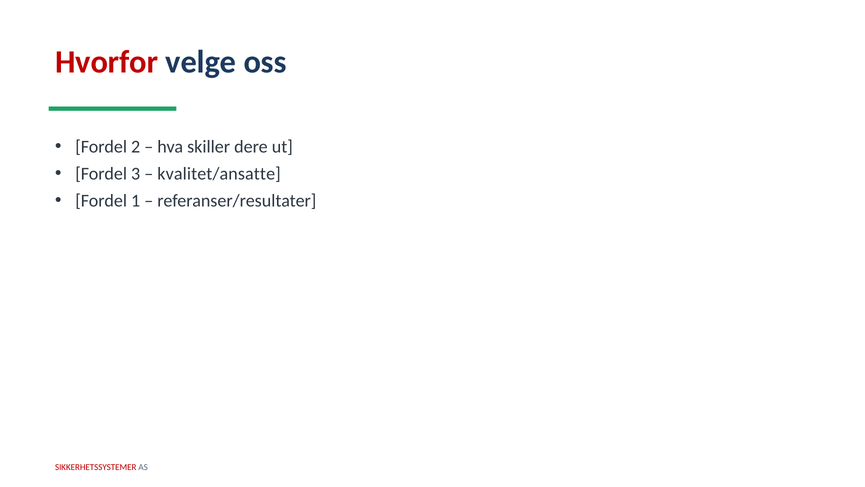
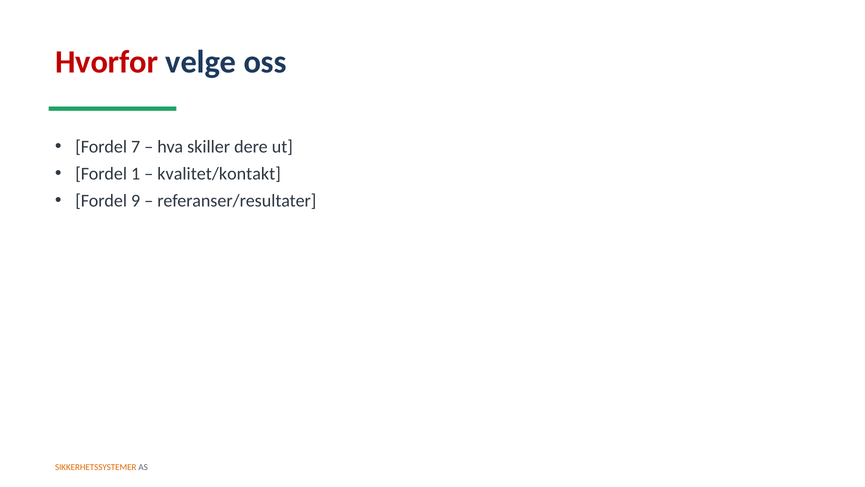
2: 2 -> 7
3: 3 -> 1
kvalitet/ansatte: kvalitet/ansatte -> kvalitet/kontakt
1: 1 -> 9
SIKKERHETSSYSTEMER colour: red -> orange
